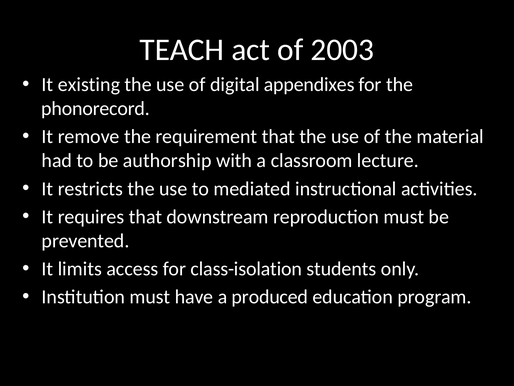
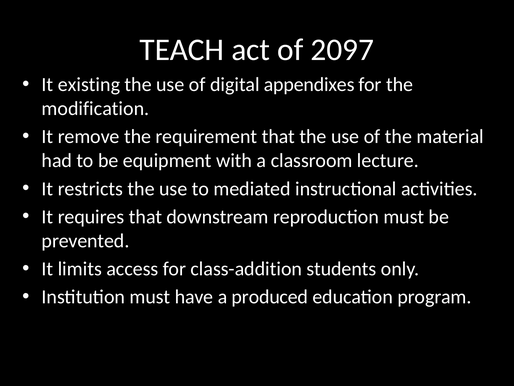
2003: 2003 -> 2097
phonorecord: phonorecord -> modification
authorship: authorship -> equipment
class-isolation: class-isolation -> class-addition
